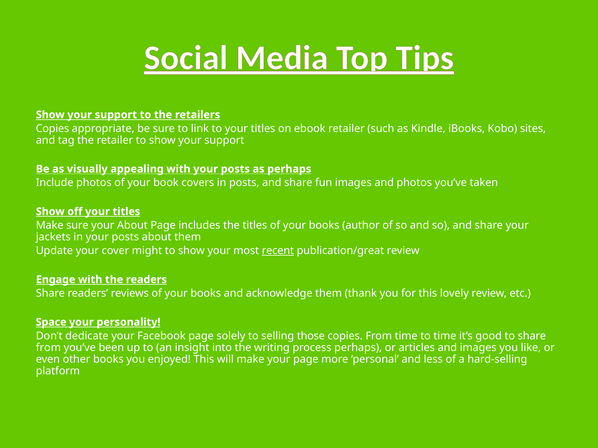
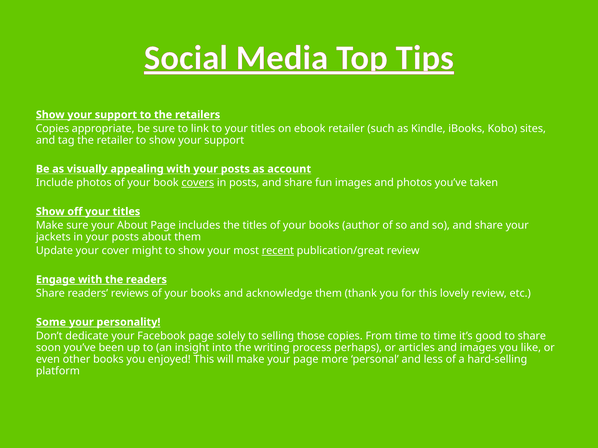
as perhaps: perhaps -> account
covers underline: none -> present
Space: Space -> Some
from at (48, 348): from -> soon
